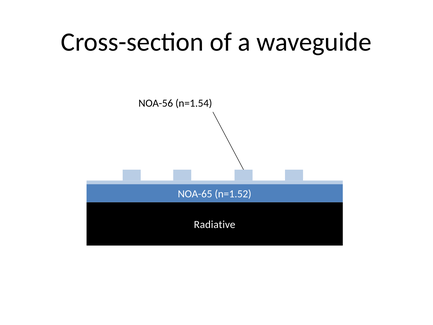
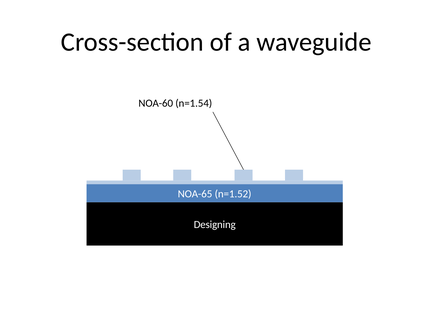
NOA-56: NOA-56 -> NOA-60
Radiative: Radiative -> Designing
